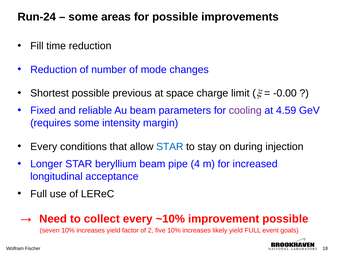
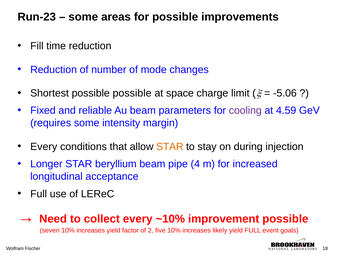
Run-24: Run-24 -> Run-23
possible previous: previous -> possible
-0.00: -0.00 -> -5.06
STAR at (170, 147) colour: blue -> orange
